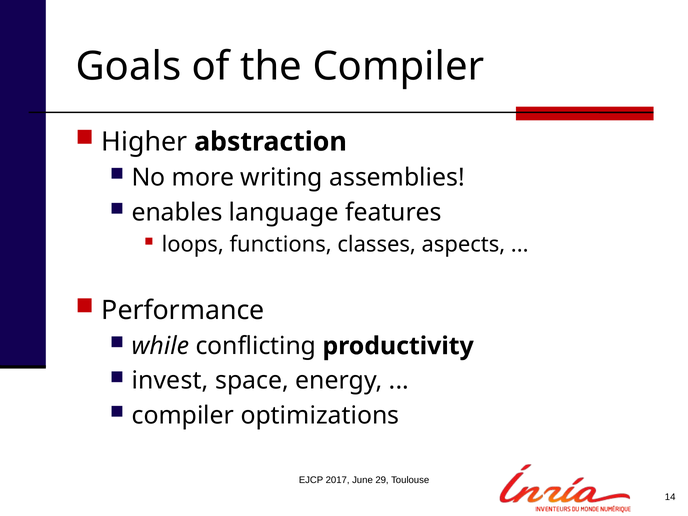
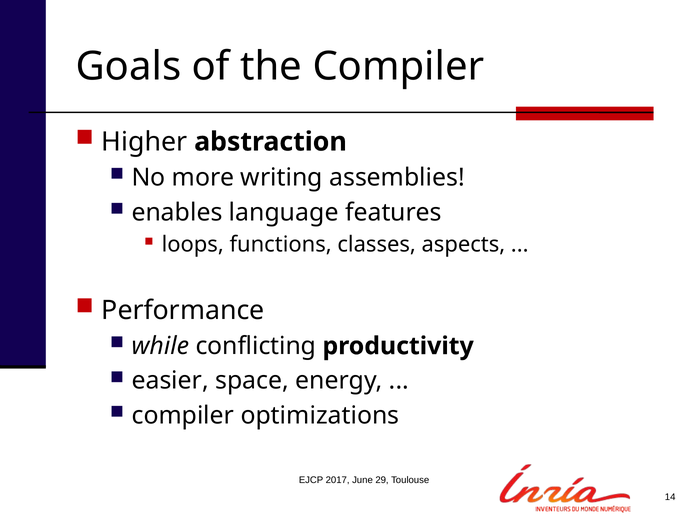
invest: invest -> easier
